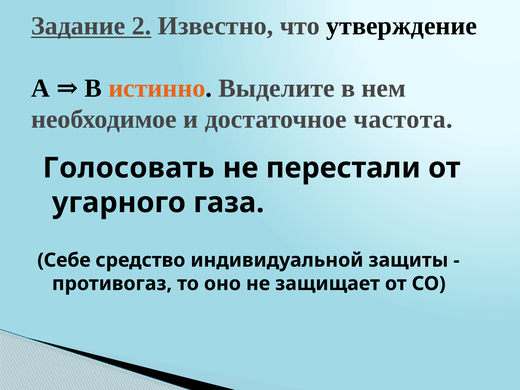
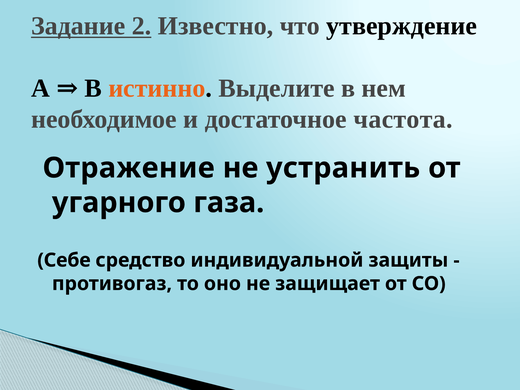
Голосовать: Голосовать -> Отражение
перестали: перестали -> устранить
